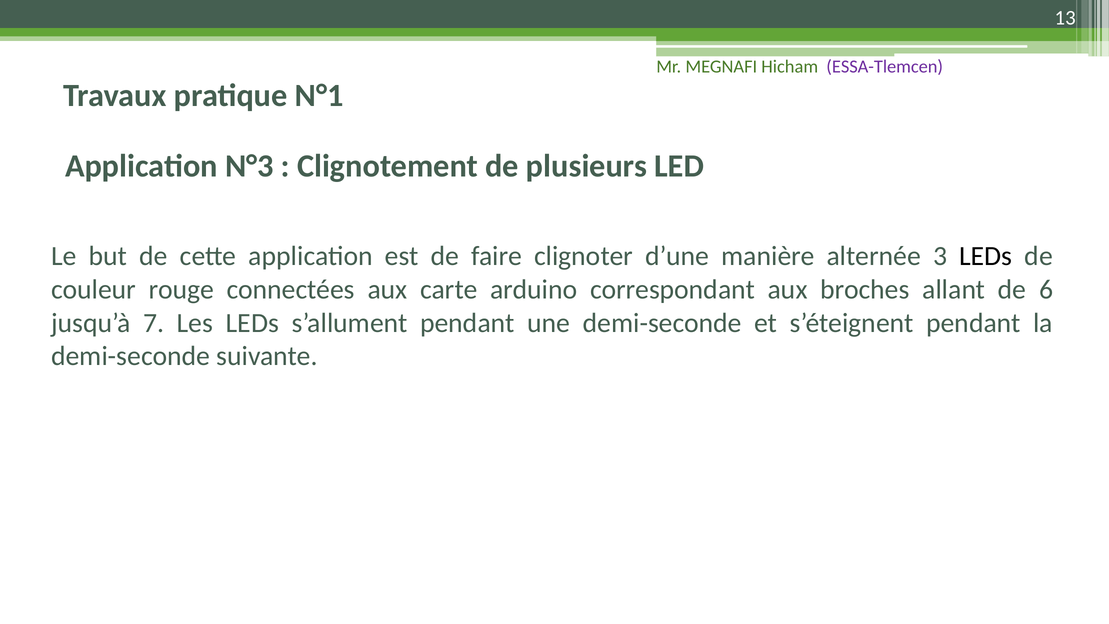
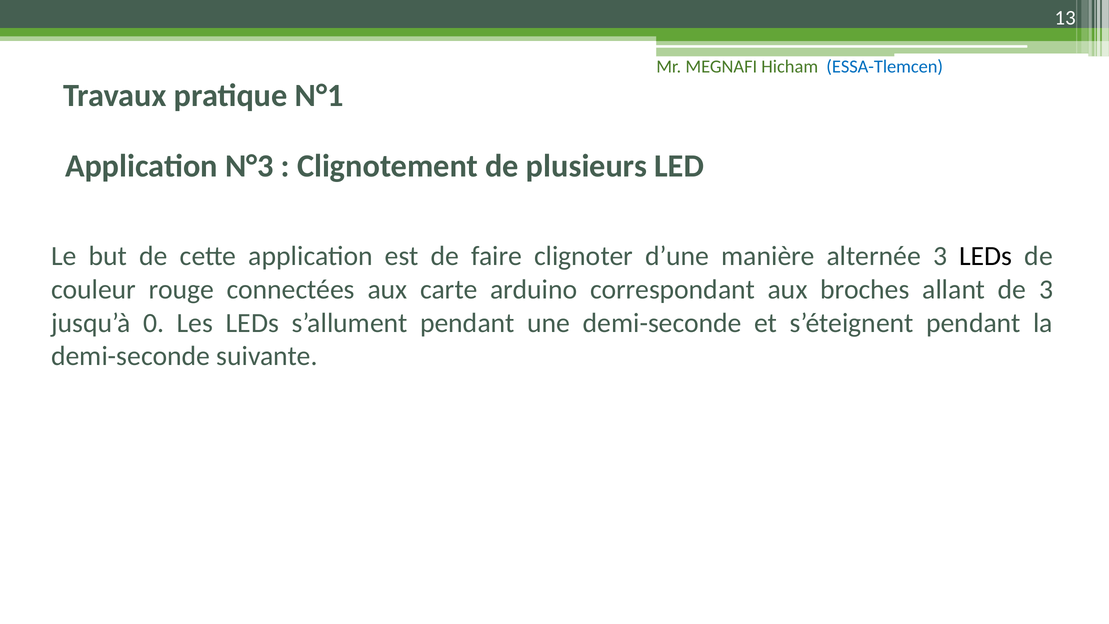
ESSA-Tlemcen colour: purple -> blue
de 6: 6 -> 3
7: 7 -> 0
